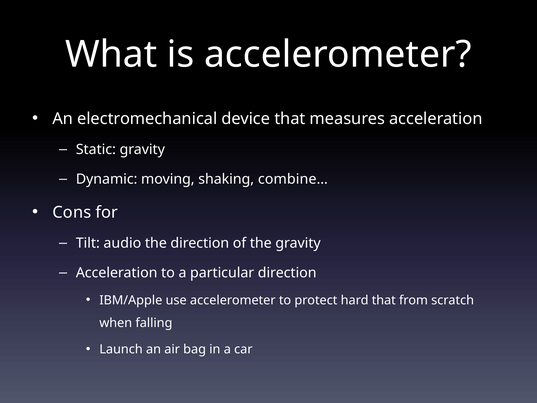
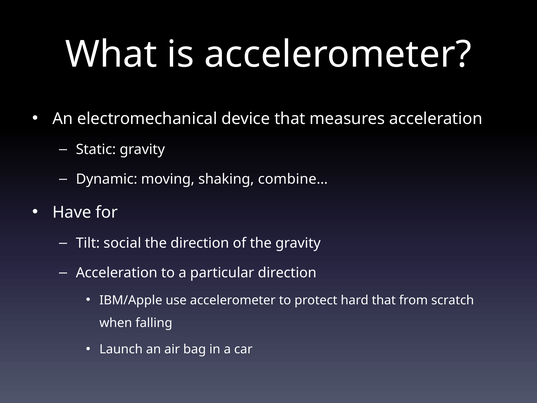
Cons: Cons -> Have
audio: audio -> social
